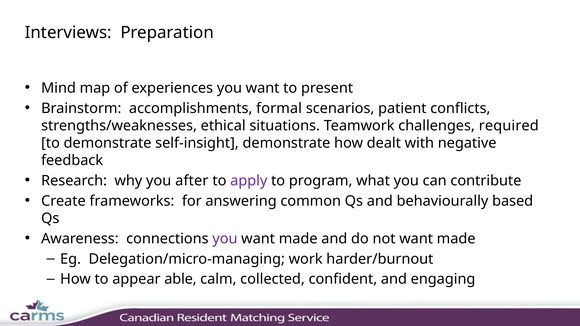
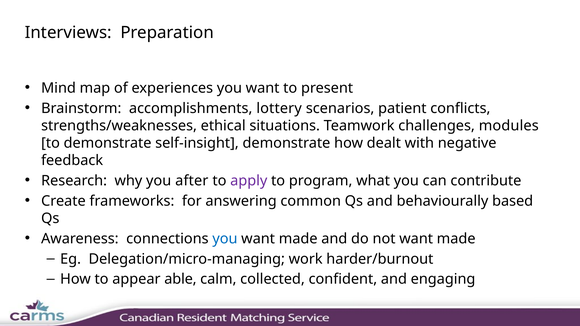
formal: formal -> lottery
required: required -> modules
you at (225, 239) colour: purple -> blue
